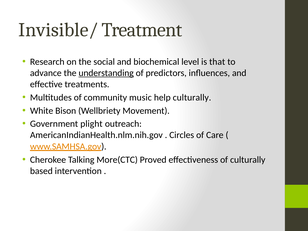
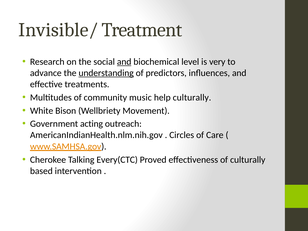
and at (124, 62) underline: none -> present
that: that -> very
plight: plight -> acting
More(CTC: More(CTC -> Every(CTC
